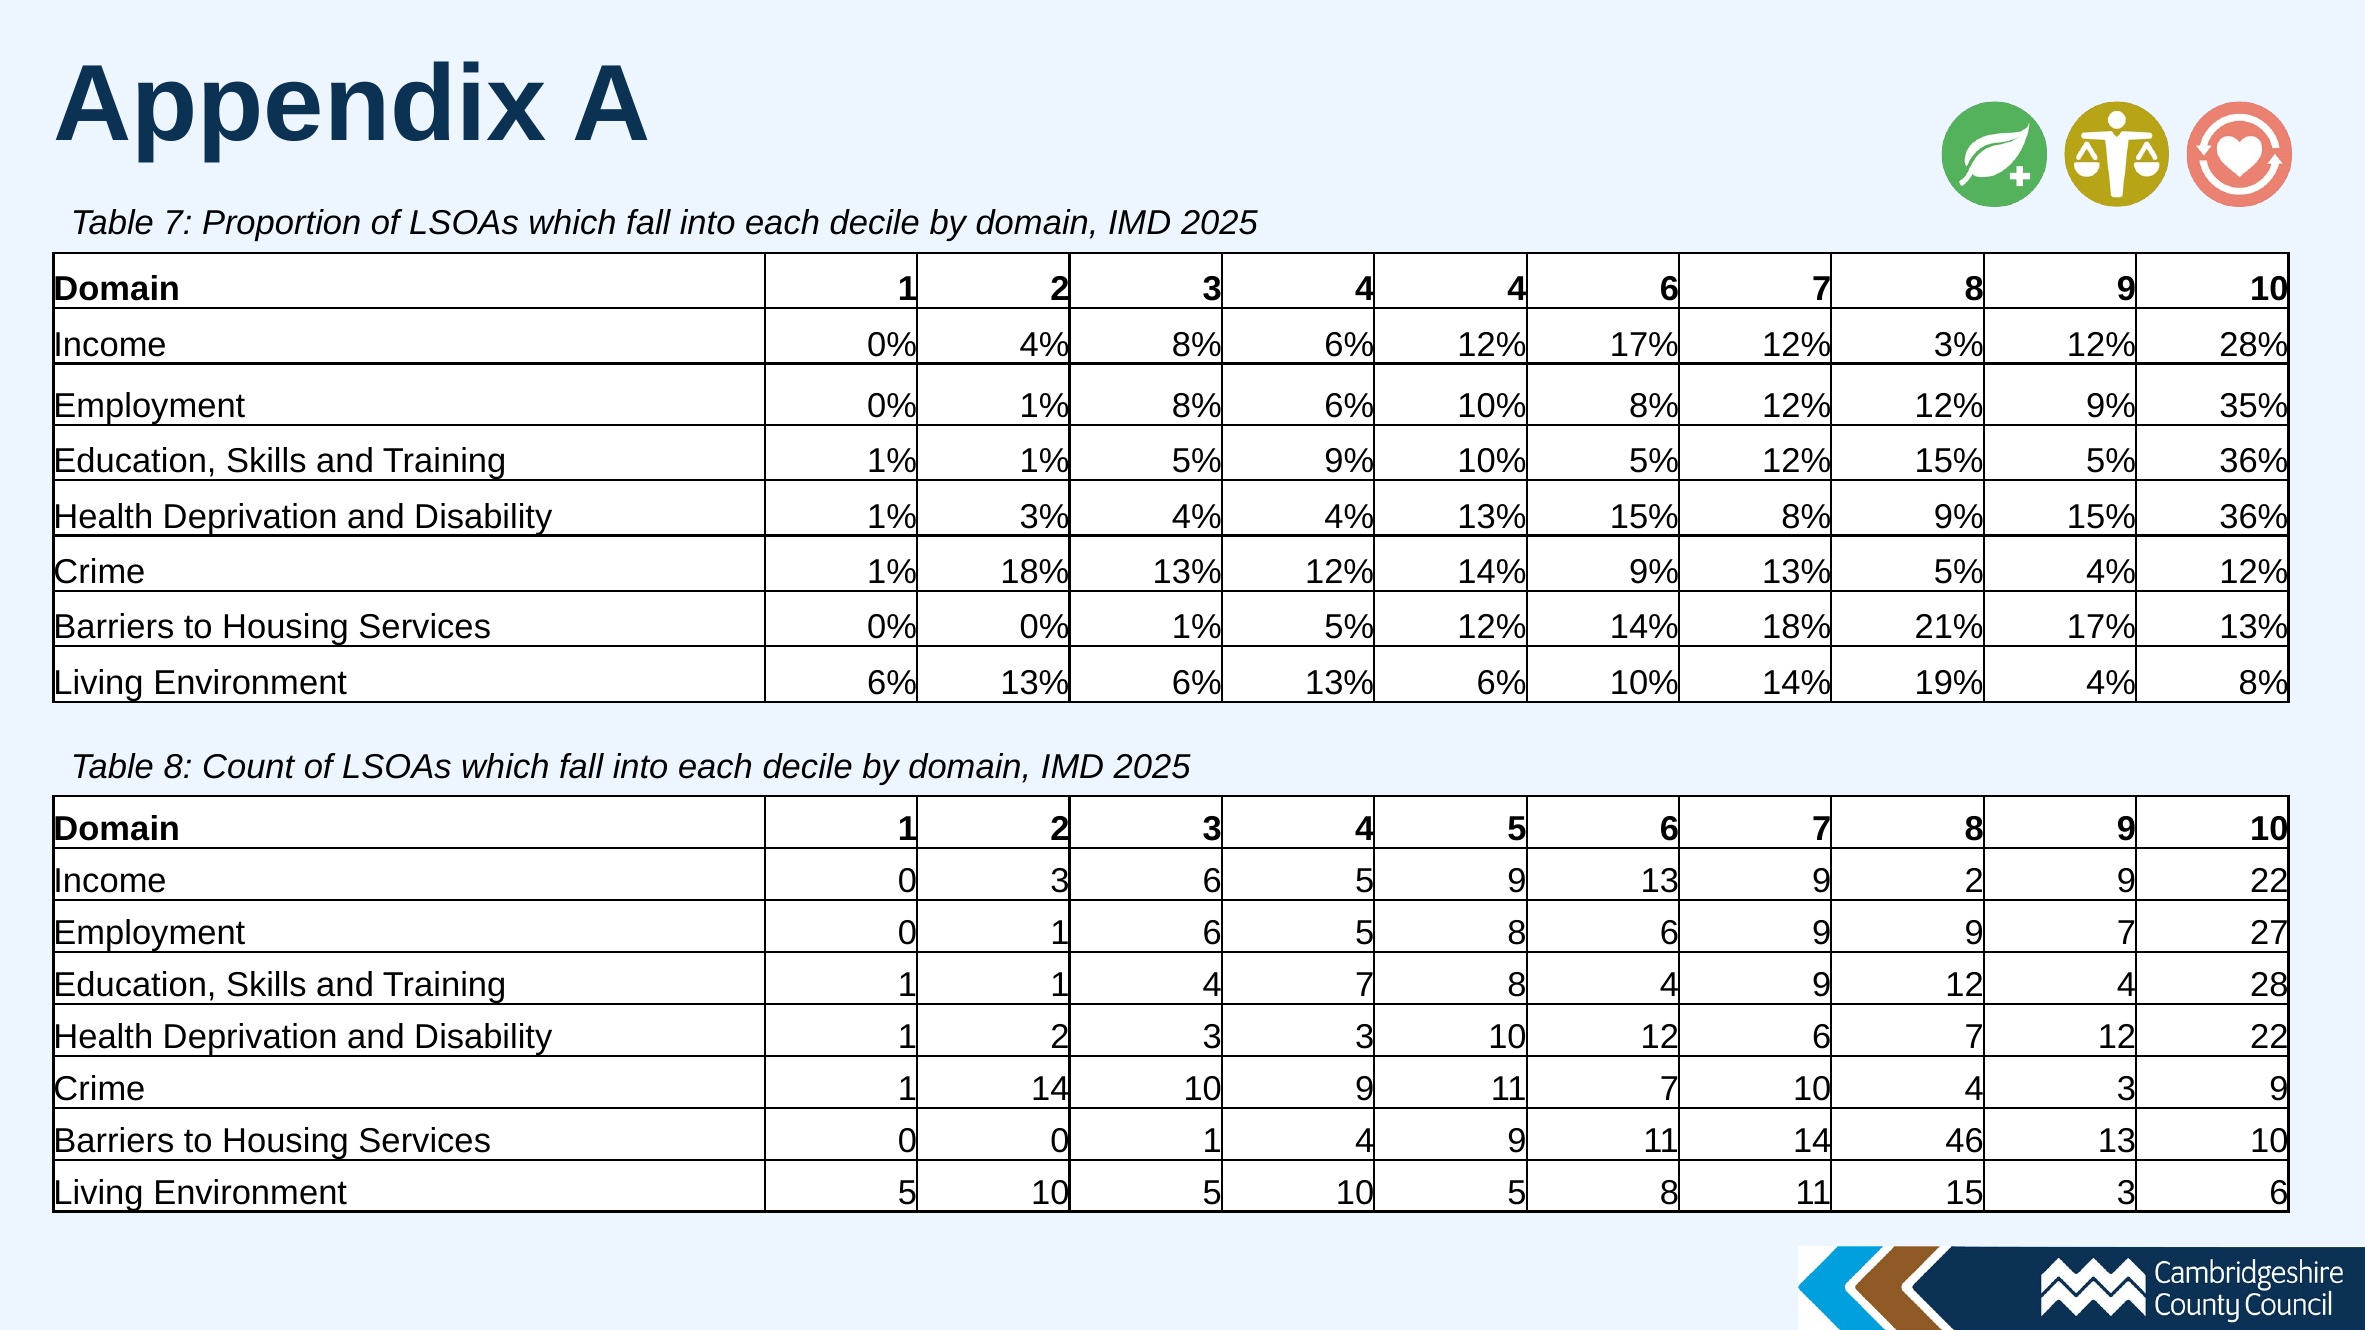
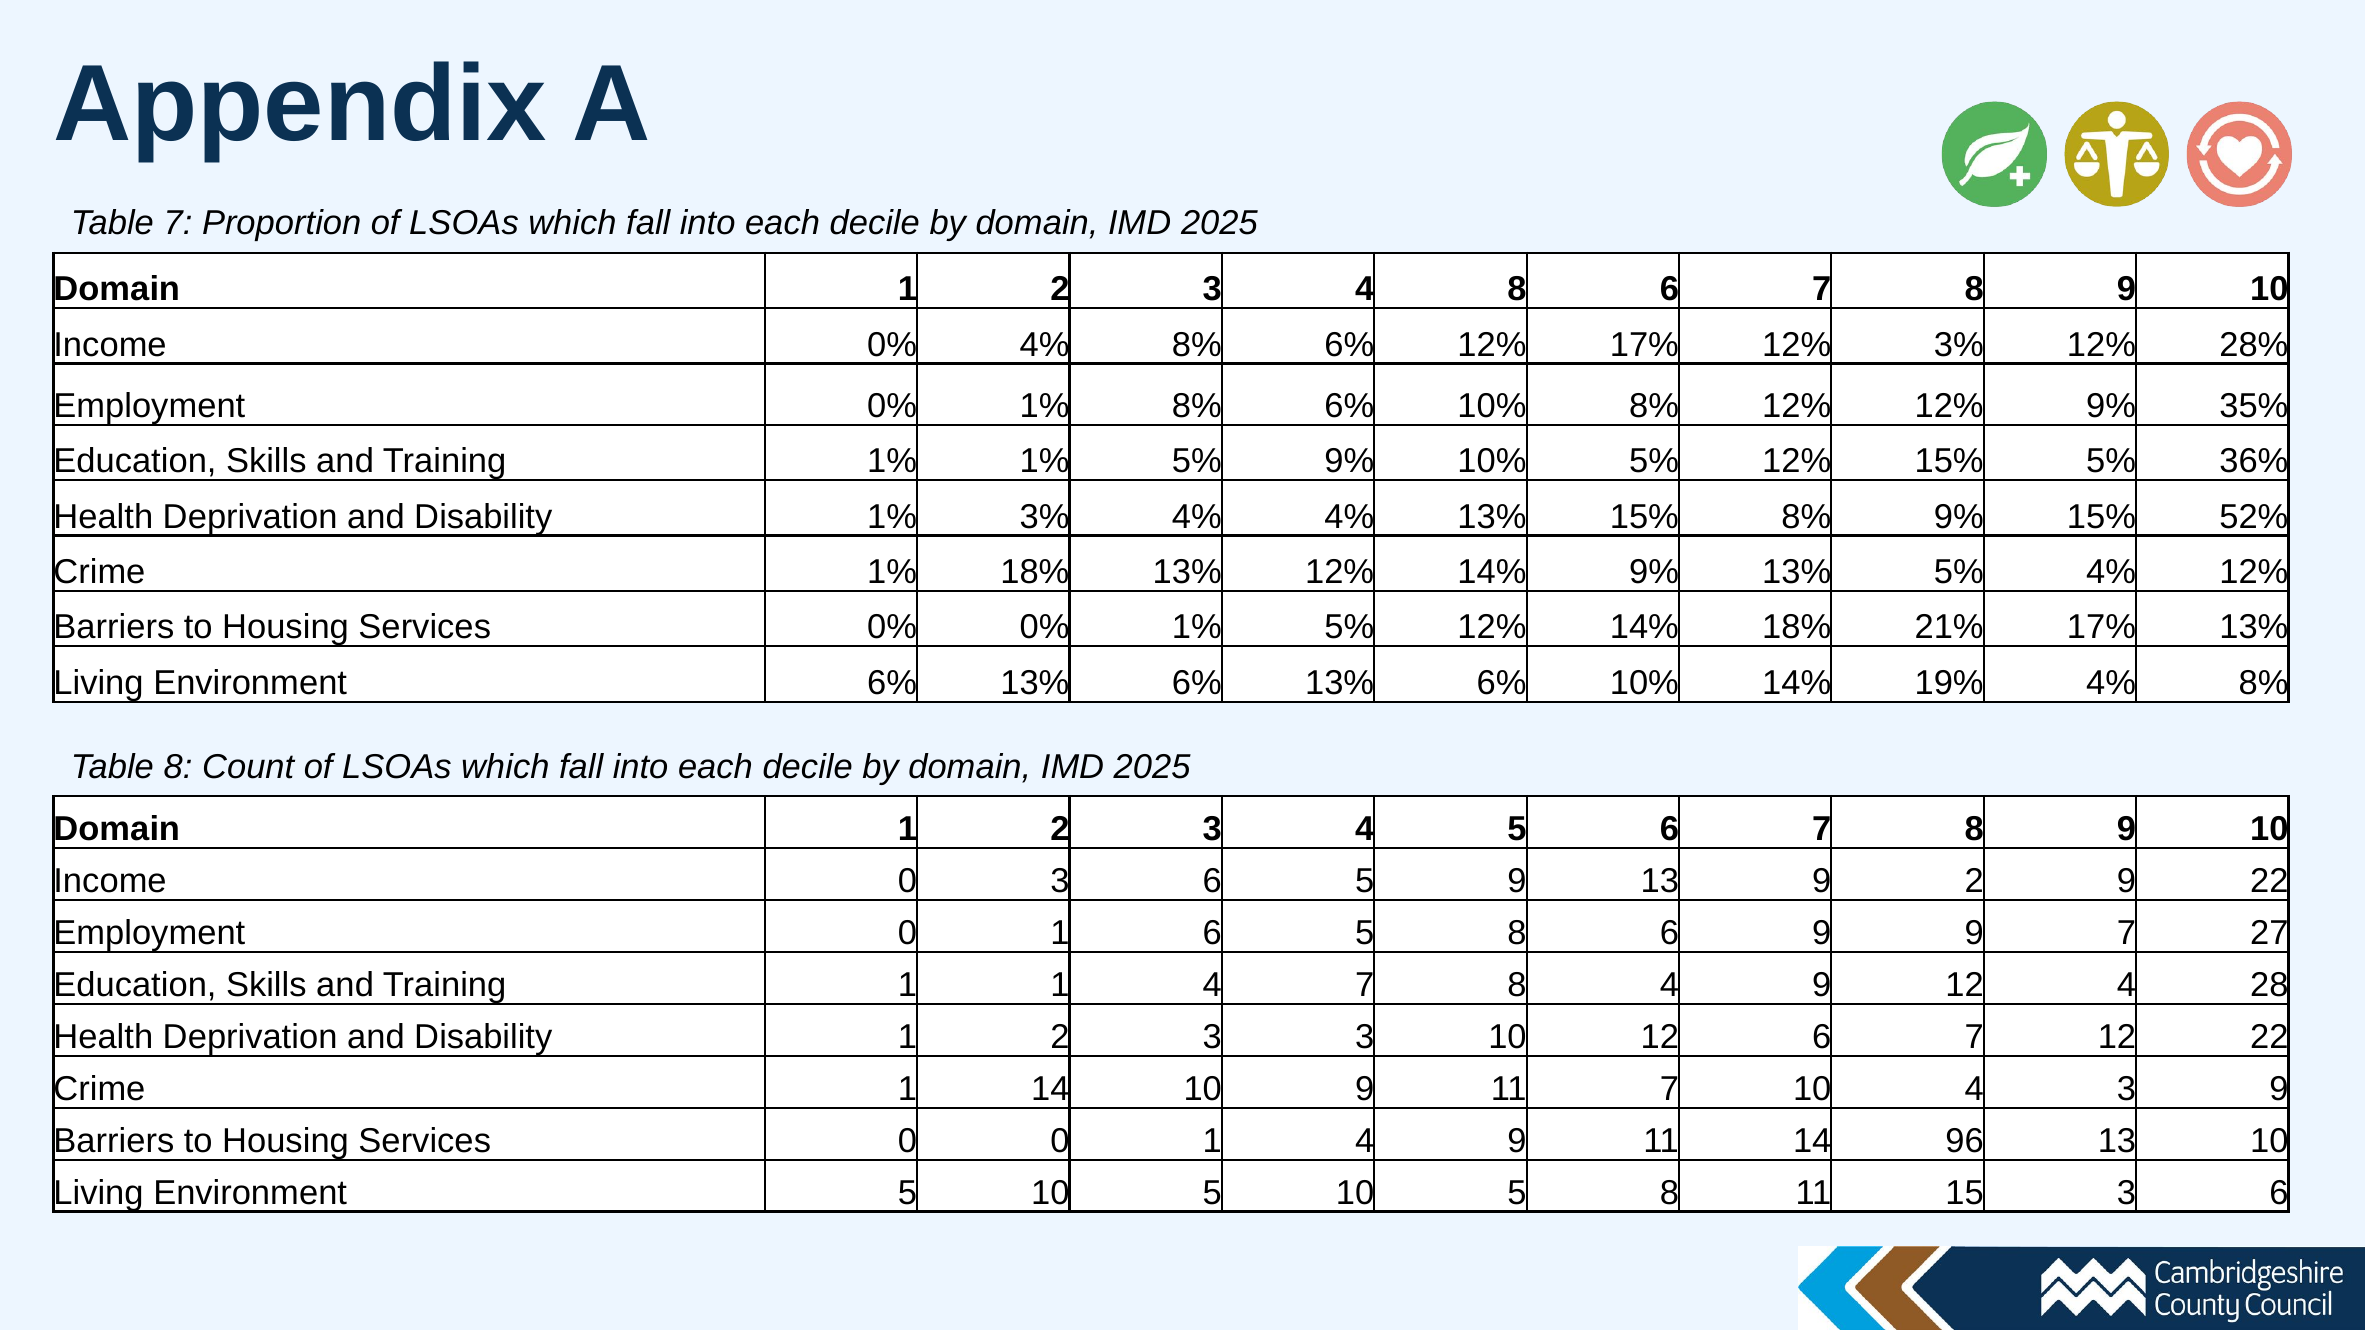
4 4: 4 -> 8
15% 36%: 36% -> 52%
46: 46 -> 96
